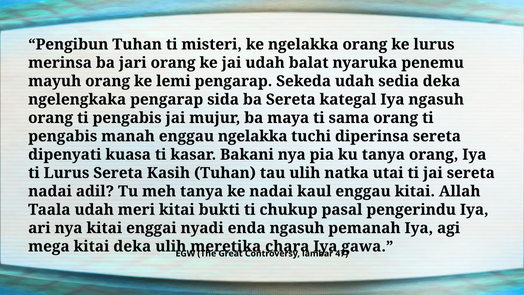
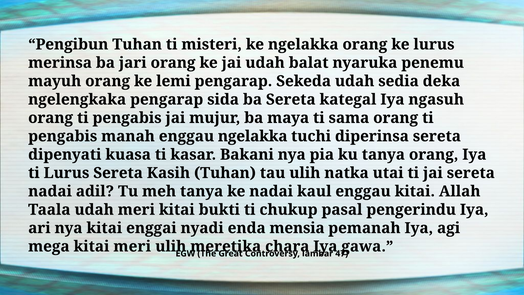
enda ngasuh: ngasuh -> mensia
kitai deka: deka -> meri
